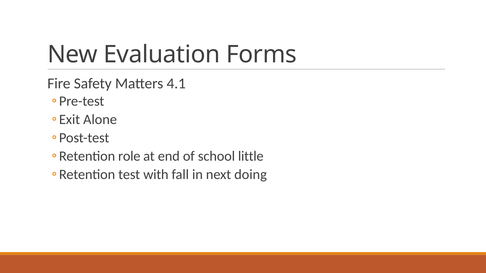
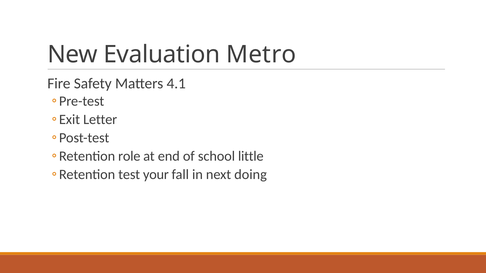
Forms: Forms -> Metro
Alone: Alone -> Letter
with: with -> your
